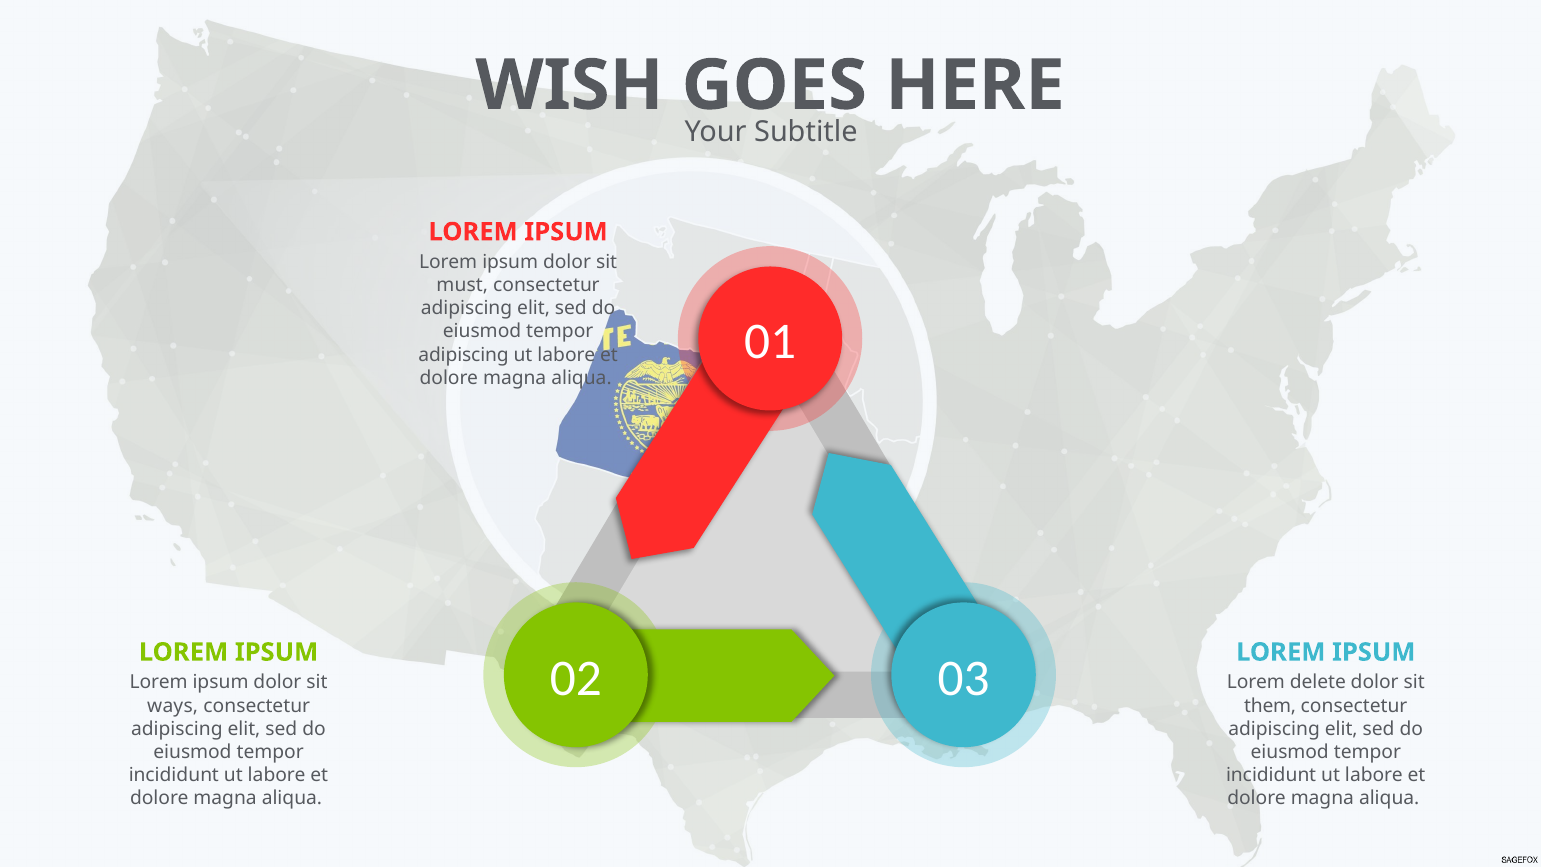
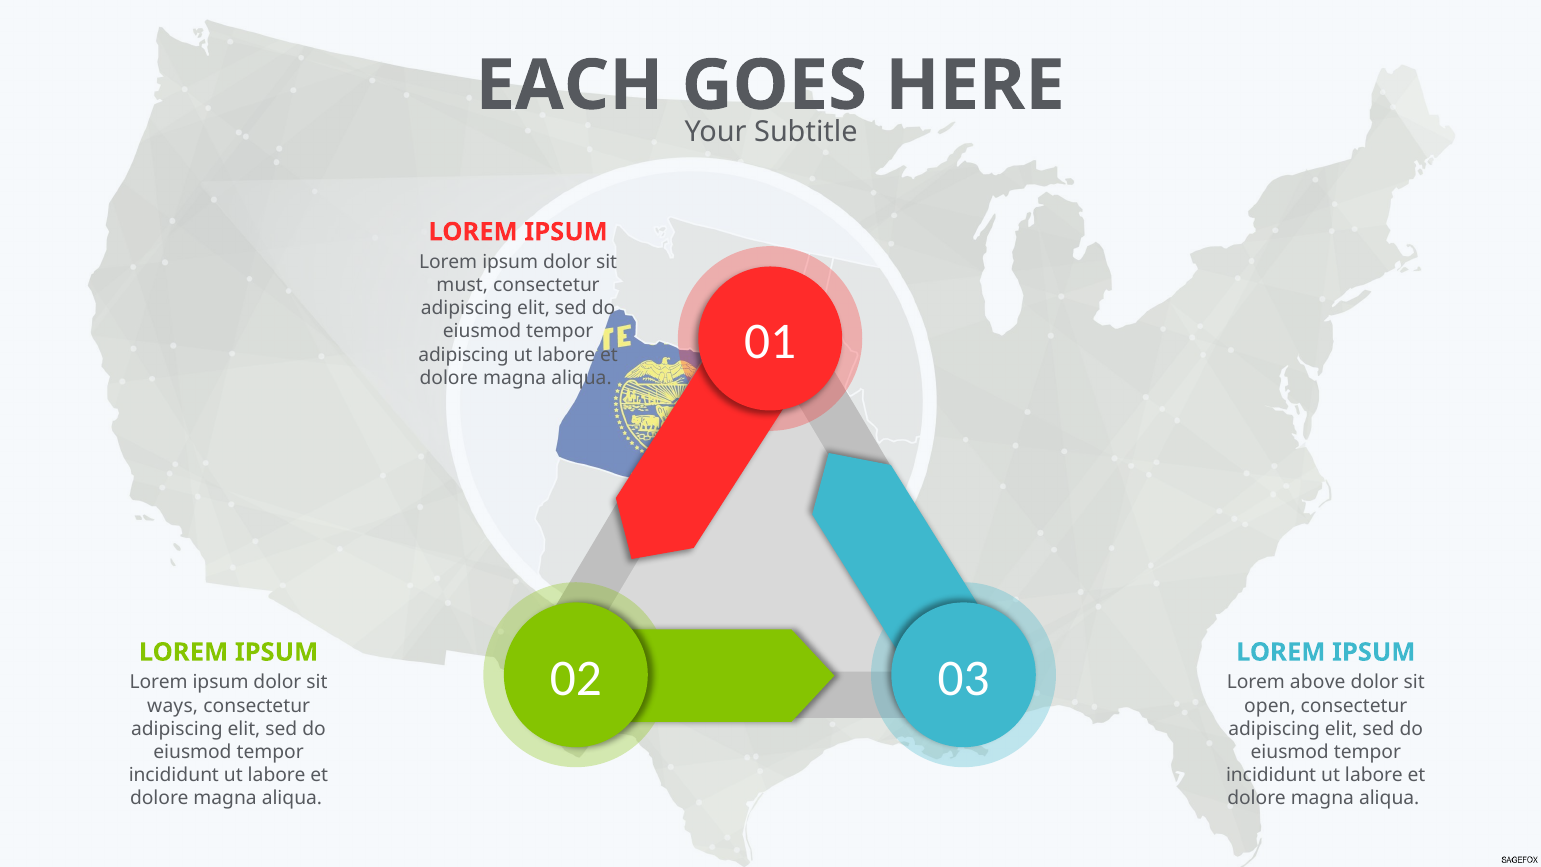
WISH: WISH -> EACH
delete: delete -> above
them: them -> open
